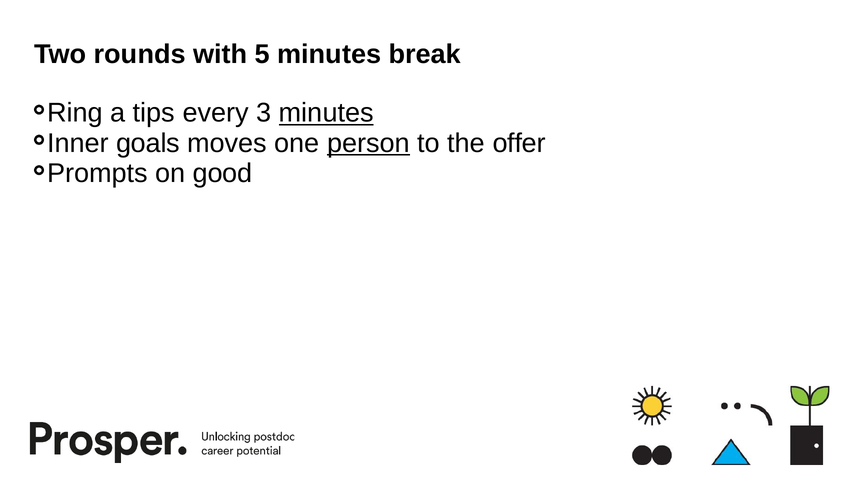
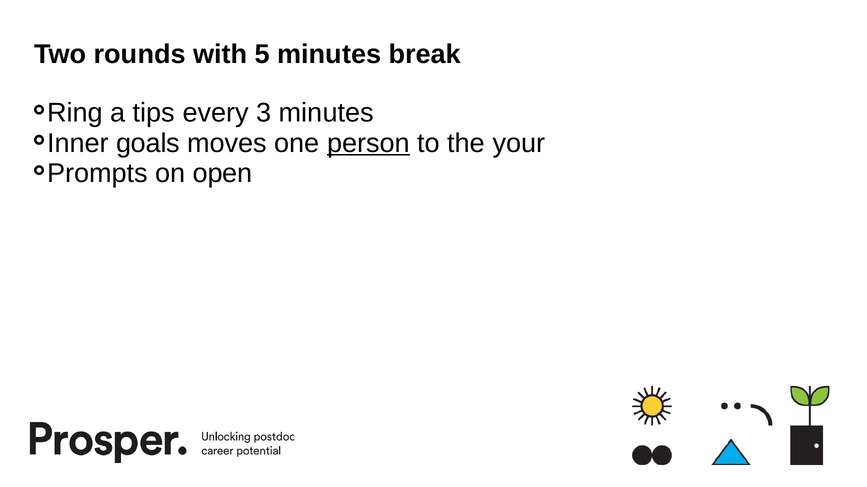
minutes at (326, 113) underline: present -> none
offer: offer -> your
good: good -> open
